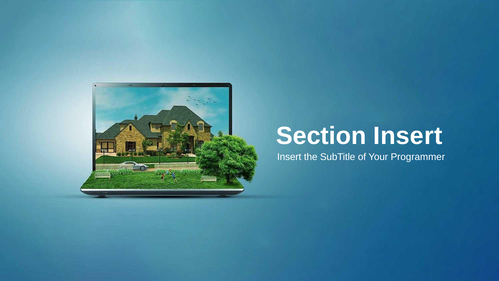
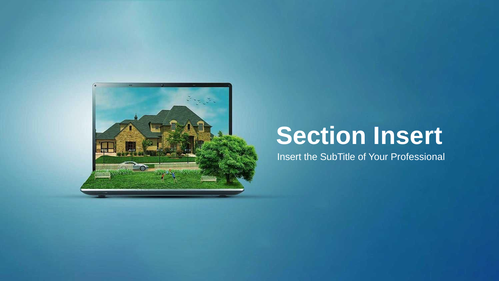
Programmer: Programmer -> Professional
